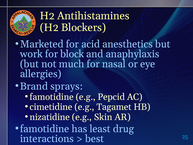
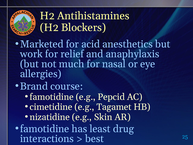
block: block -> relief
sprays: sprays -> course
